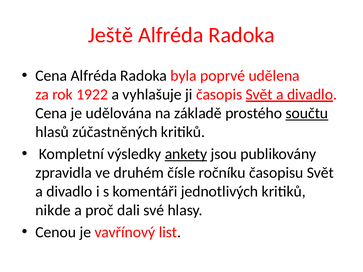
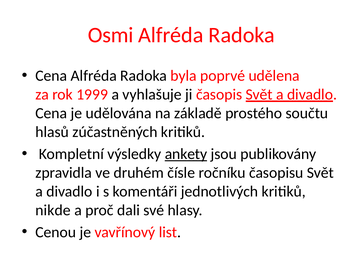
Ještě: Ještě -> Osmi
1922: 1922 -> 1999
součtu underline: present -> none
